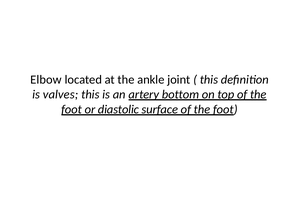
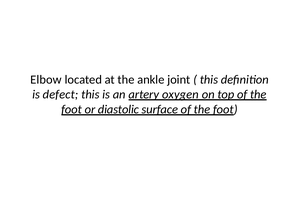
valves: valves -> defect
bottom: bottom -> oxygen
